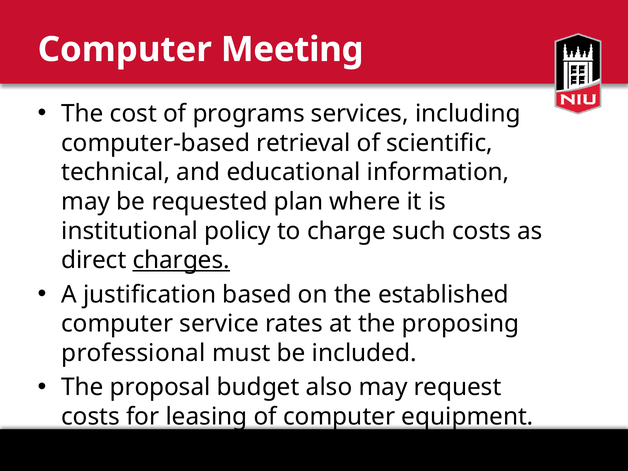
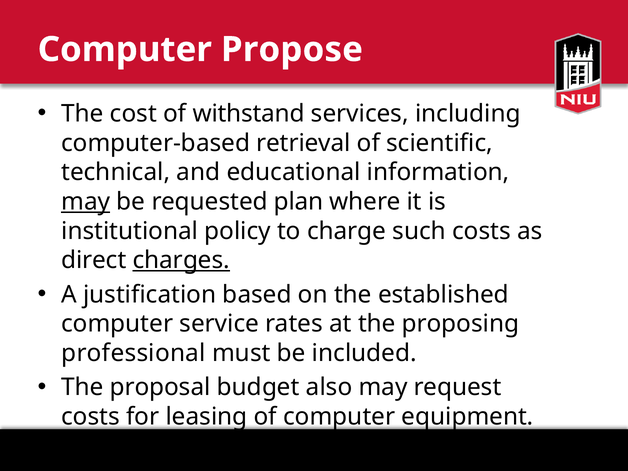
Meeting: Meeting -> Propose
programs: programs -> withstand
may at (86, 202) underline: none -> present
